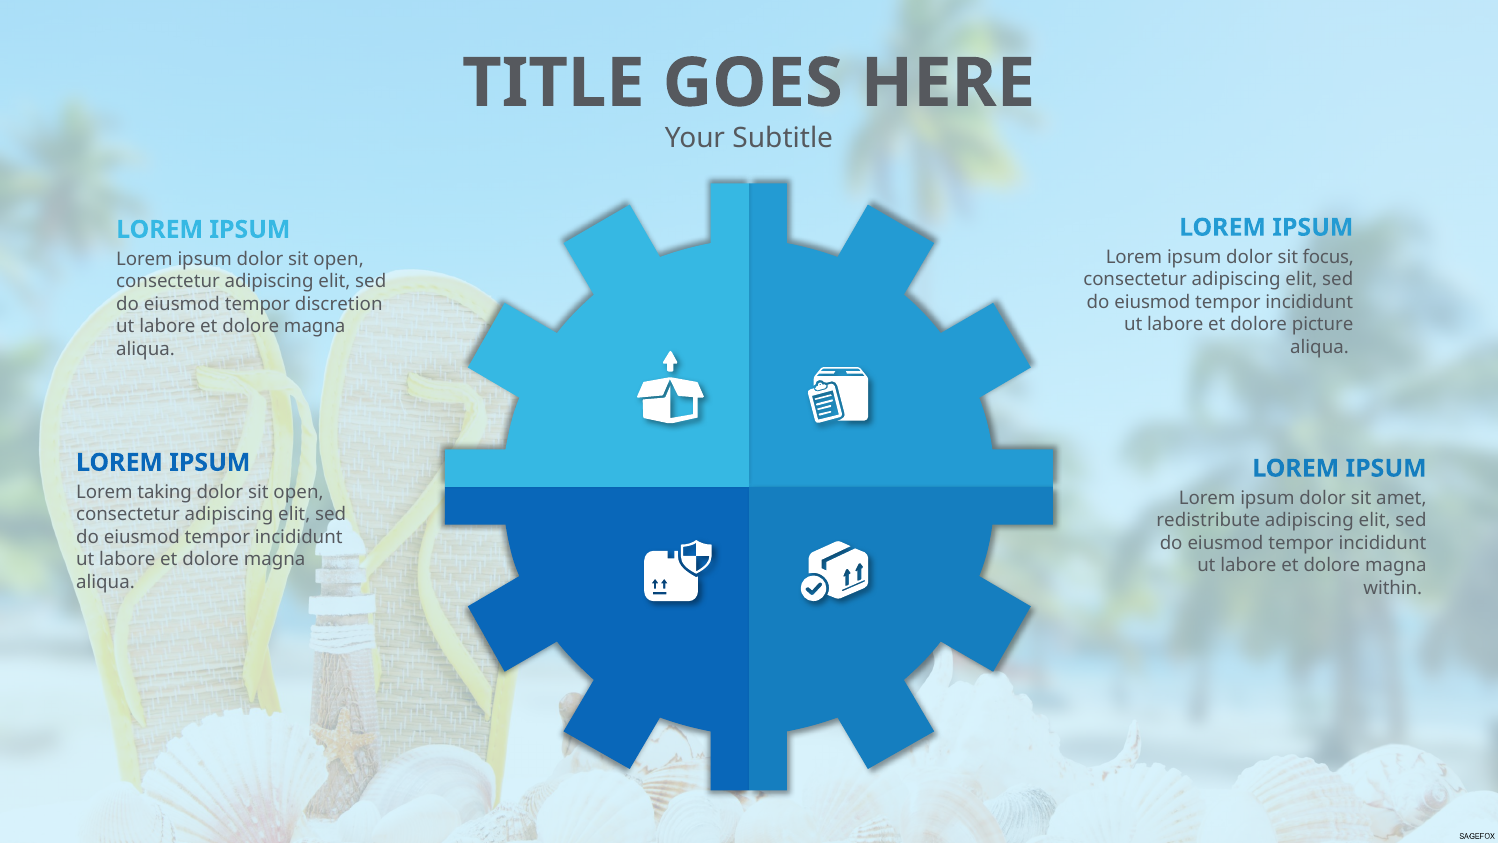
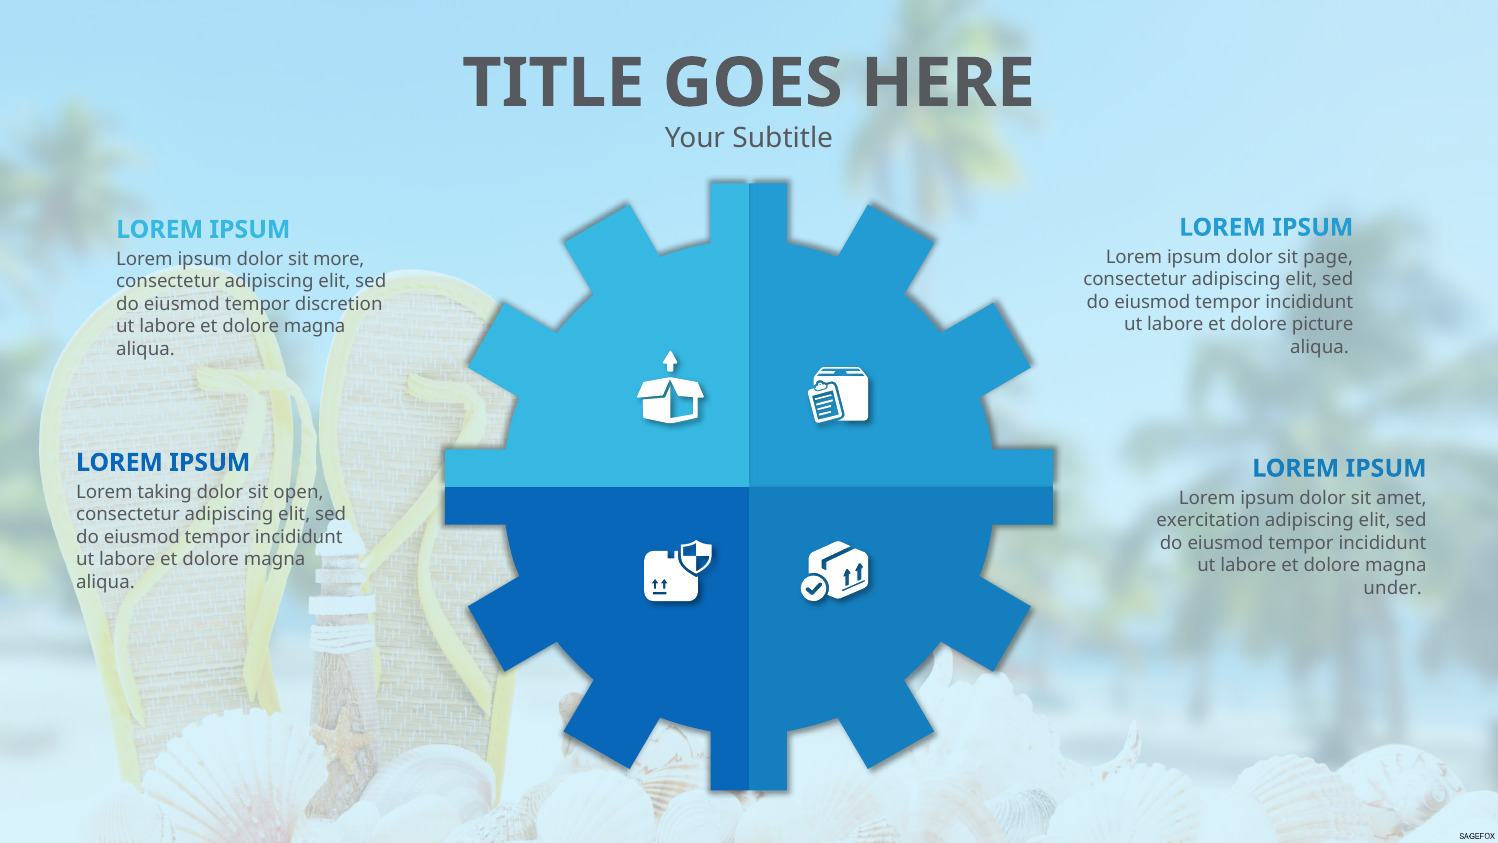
focus: focus -> page
ipsum dolor sit open: open -> more
redistribute: redistribute -> exercitation
within: within -> under
